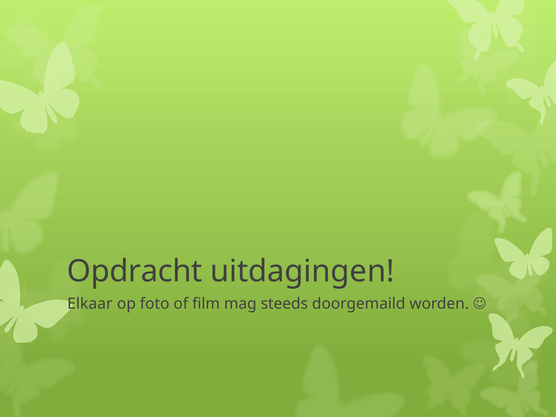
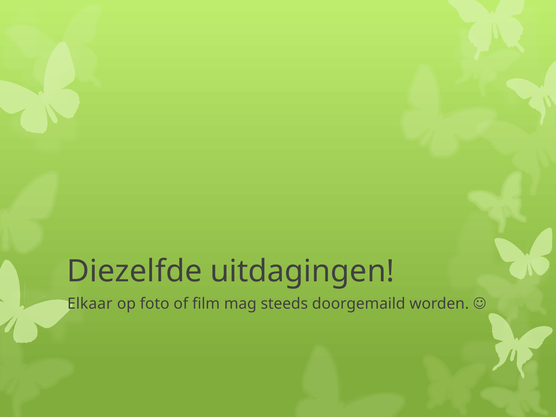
Opdracht: Opdracht -> Diezelfde
